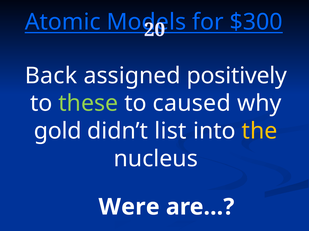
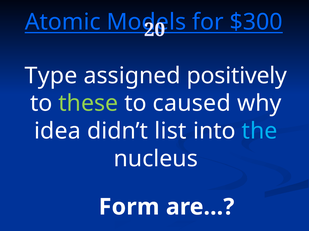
Back: Back -> Type
gold: gold -> idea
the colour: yellow -> light blue
Were: Were -> Form
